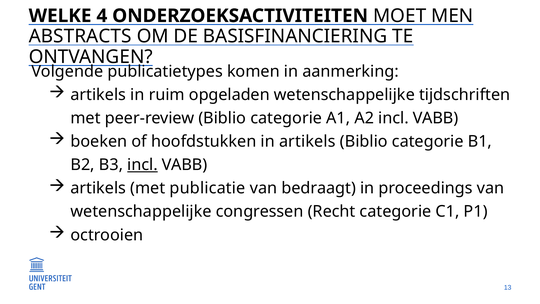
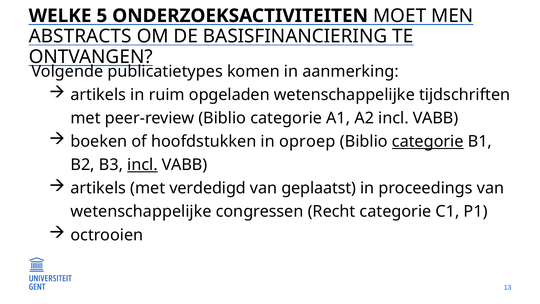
4: 4 -> 5
in artikels: artikels -> oproep
categorie at (428, 141) underline: none -> present
publicatie: publicatie -> verdedigd
bedraagt: bedraagt -> geplaatst
